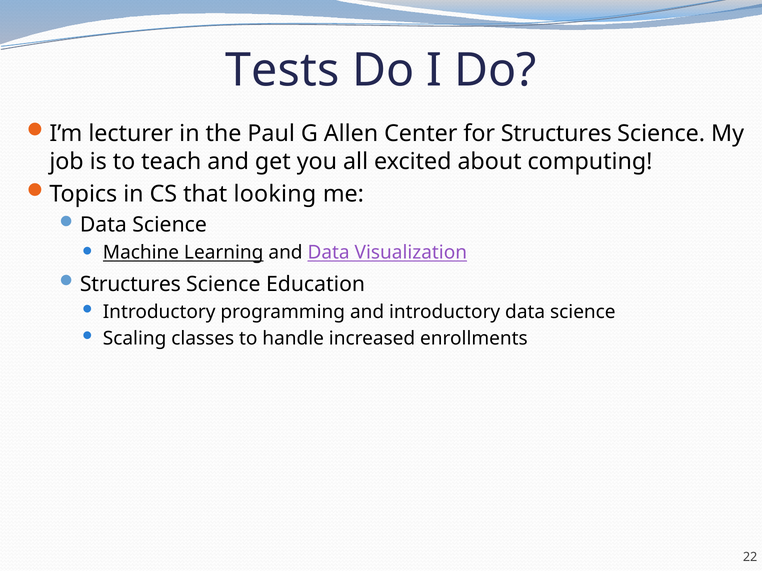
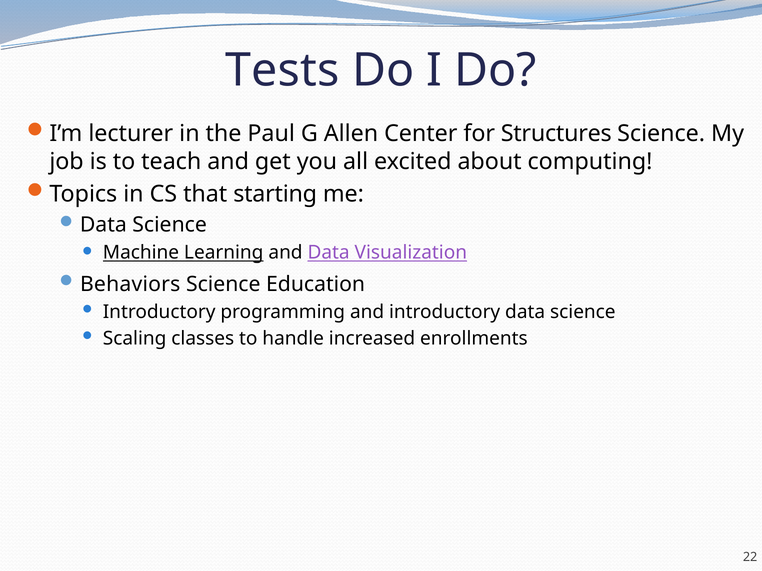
looking: looking -> starting
Structures at (130, 284): Structures -> Behaviors
